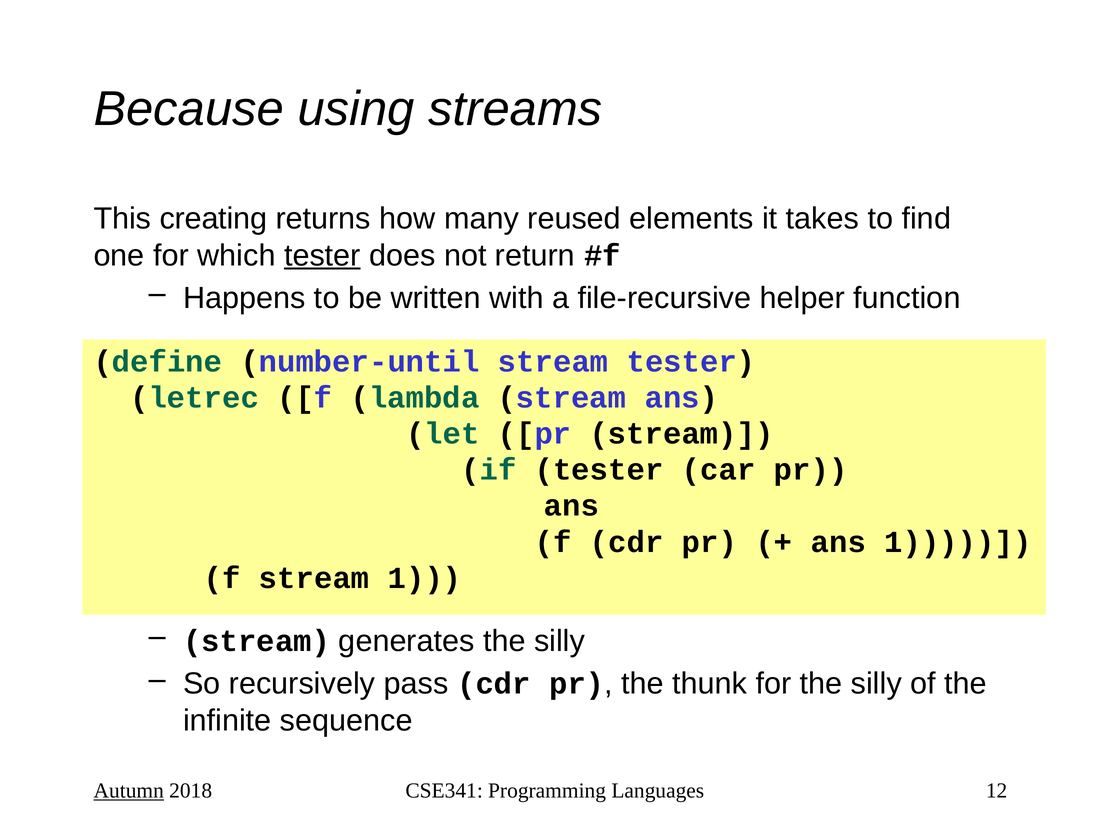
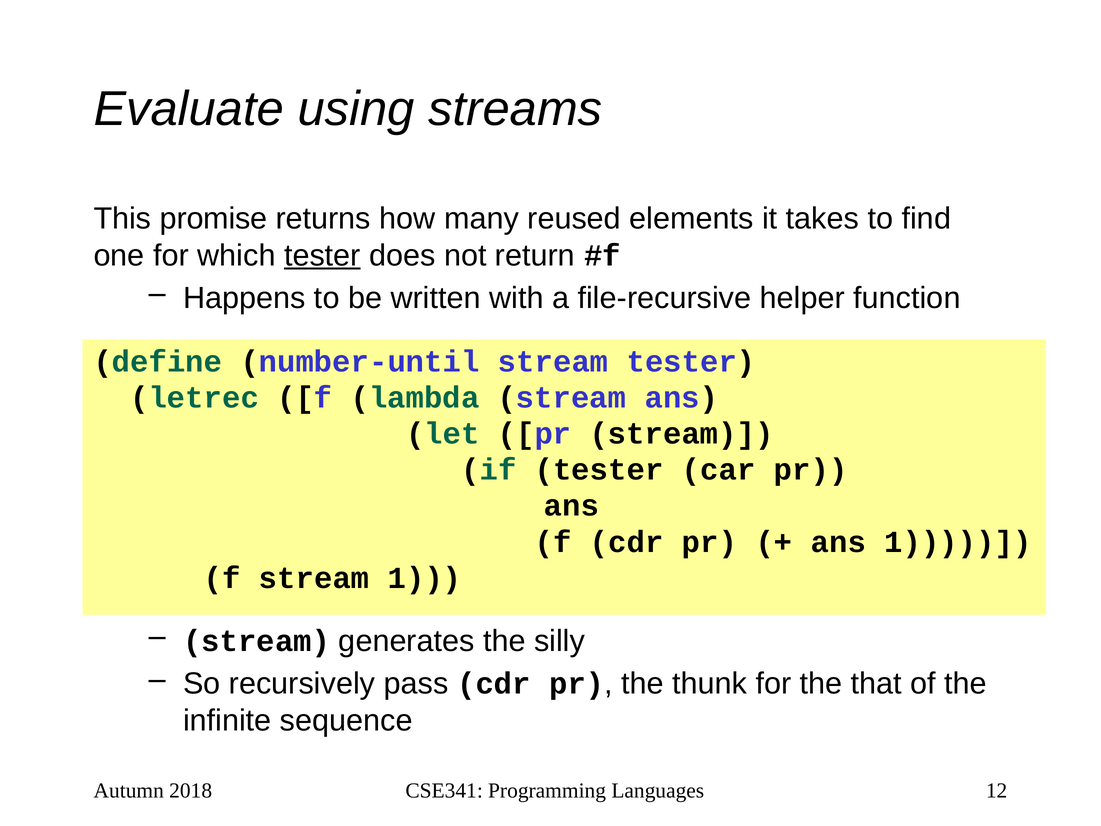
Because: Because -> Evaluate
creating: creating -> promise
for the silly: silly -> that
Autumn underline: present -> none
